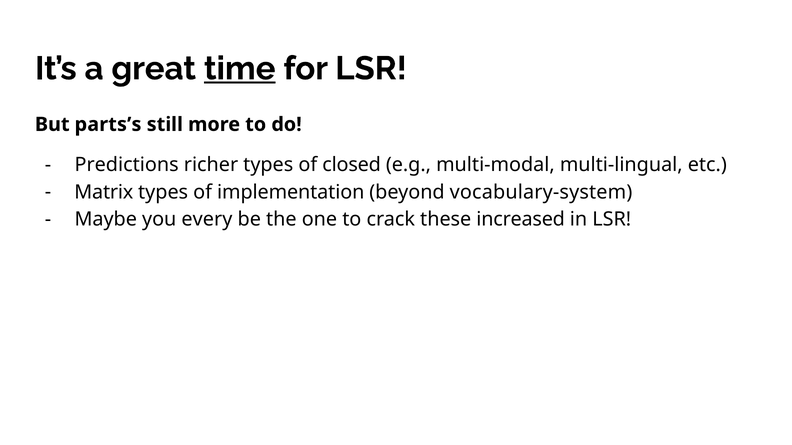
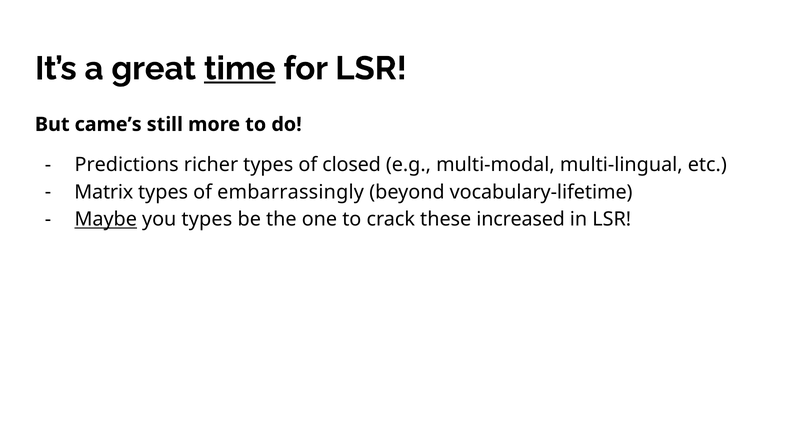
parts’s: parts’s -> came’s
implementation: implementation -> embarrassingly
vocabulary-system: vocabulary-system -> vocabulary-lifetime
Maybe underline: none -> present
you every: every -> types
